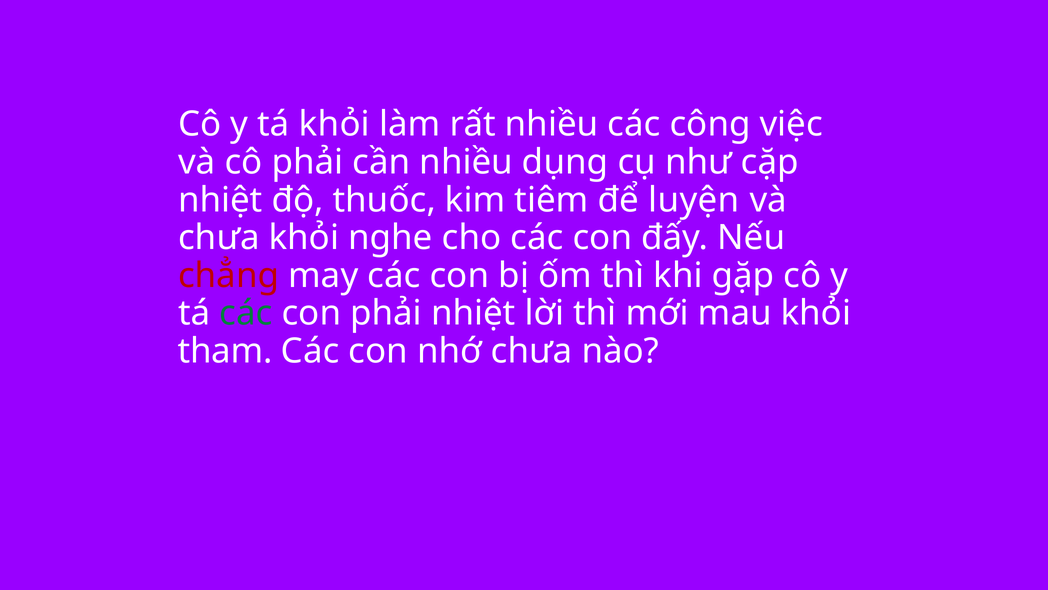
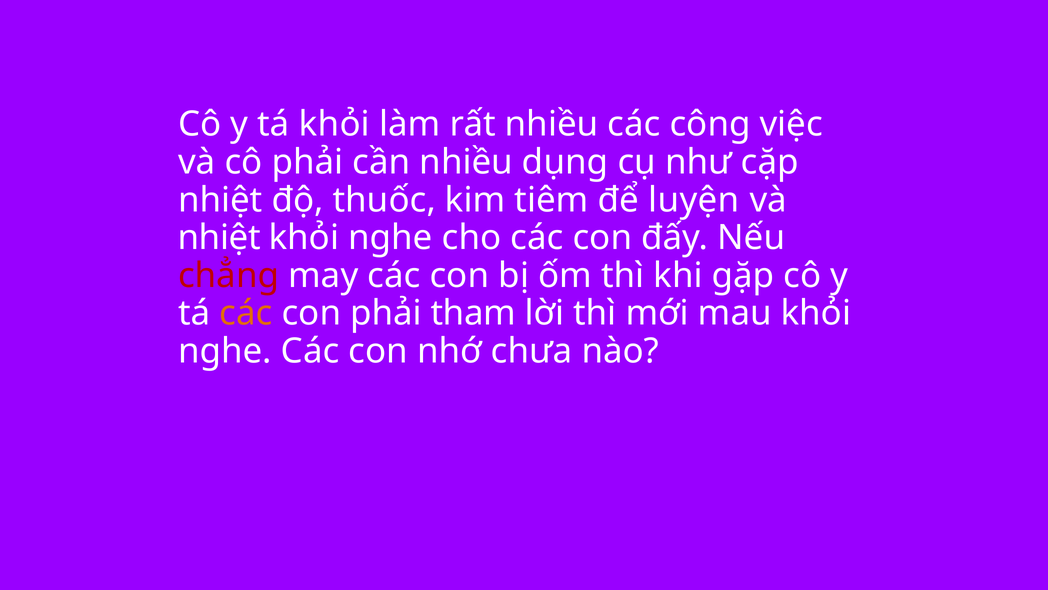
chưa at (219, 238): chưa -> nhiệt
các at (246, 313) colour: green -> orange
phải nhiệt: nhiệt -> tham
tham at (225, 351): tham -> nghe
